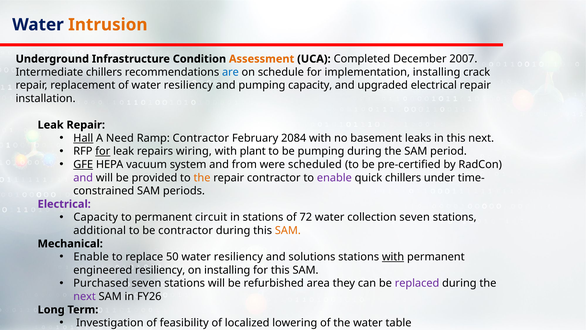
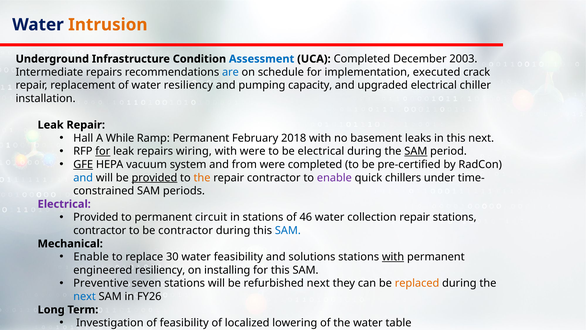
Assessment colour: orange -> blue
2007: 2007 -> 2003
Intermediate chillers: chillers -> repairs
implementation installing: installing -> executed
electrical repair: repair -> chiller
Hall underline: present -> none
Need: Need -> While
Ramp Contractor: Contractor -> Permanent
2084: 2084 -> 2018
with plant: plant -> were
be pumping: pumping -> electrical
SAM at (416, 151) underline: none -> present
were scheduled: scheduled -> completed
and at (83, 178) colour: purple -> blue
provided at (154, 178) underline: none -> present
Capacity at (96, 217): Capacity -> Provided
72: 72 -> 46
collection seven: seven -> repair
additional at (100, 230): additional -> contractor
SAM at (288, 230) colour: orange -> blue
50: 50 -> 30
resiliency at (238, 257): resiliency -> feasibility
Purchased: Purchased -> Preventive
refurbished area: area -> next
replaced colour: purple -> orange
next at (85, 296) colour: purple -> blue
